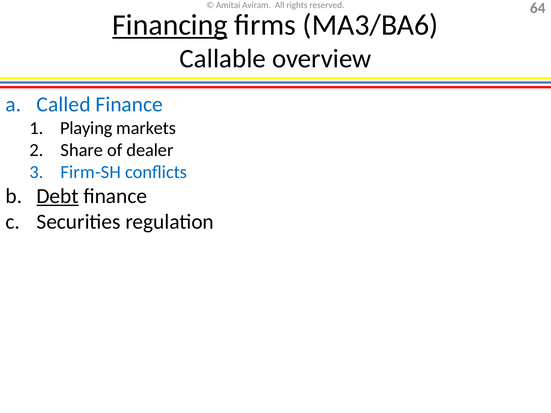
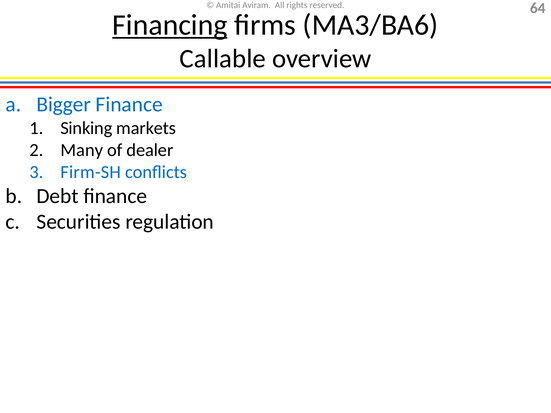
Called: Called -> Bigger
Playing: Playing -> Sinking
Share: Share -> Many
Debt underline: present -> none
